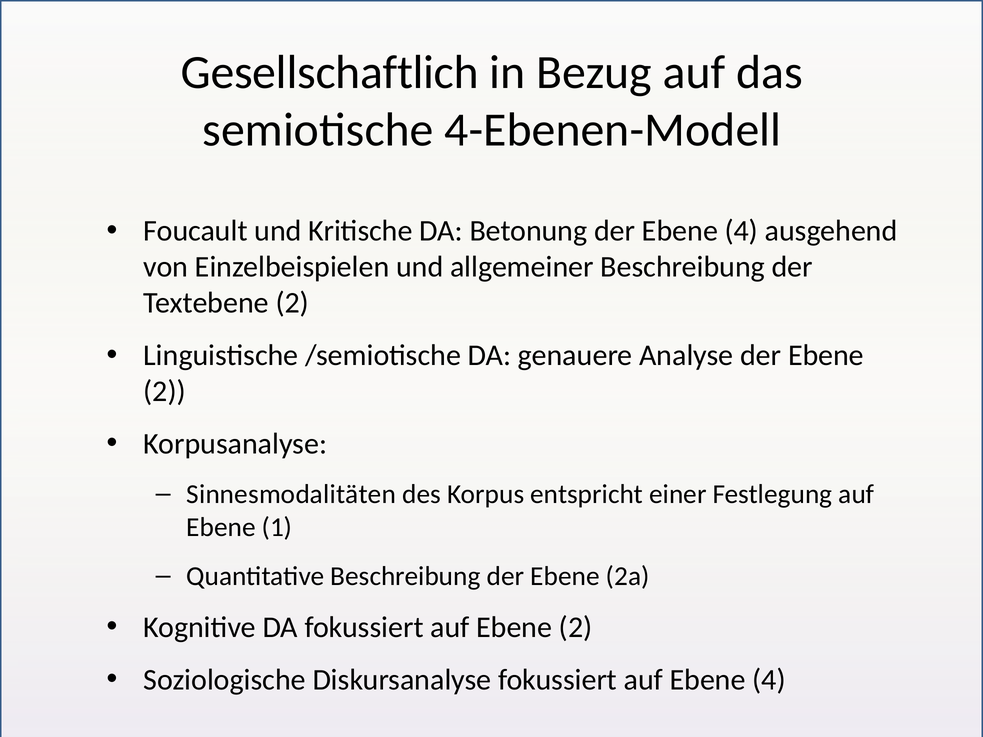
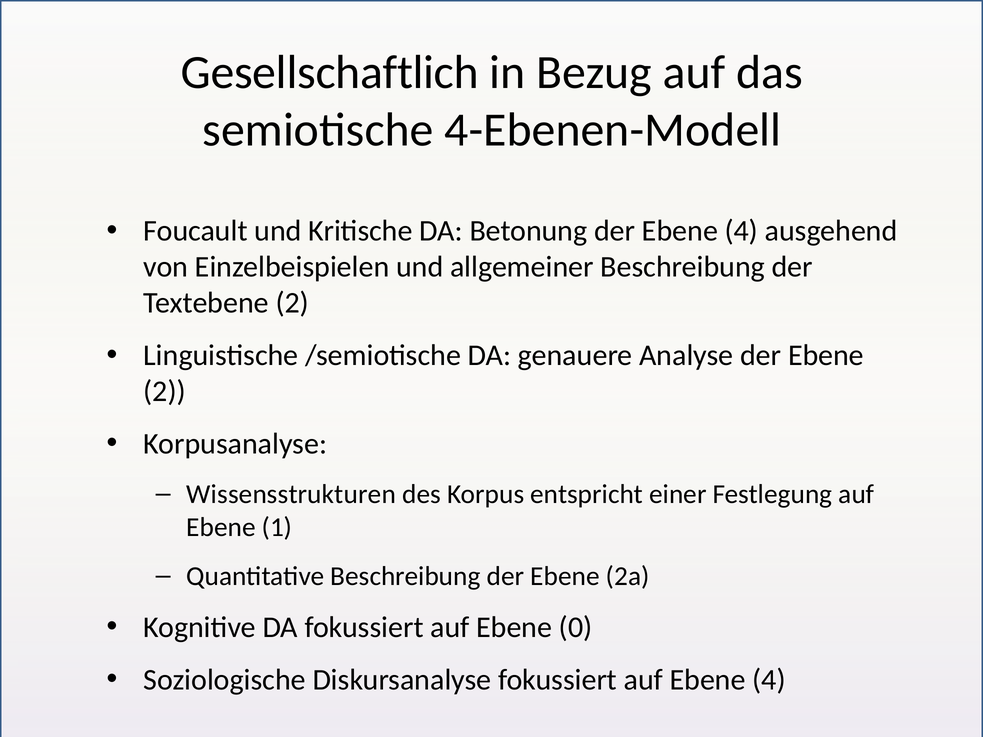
Sinnesmodalitäten: Sinnesmodalitäten -> Wissensstrukturen
auf Ebene 2: 2 -> 0
